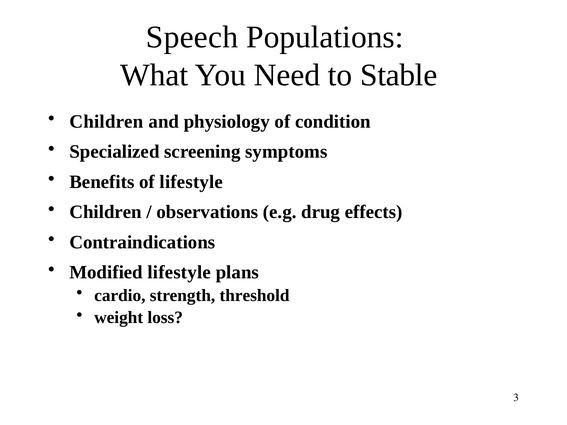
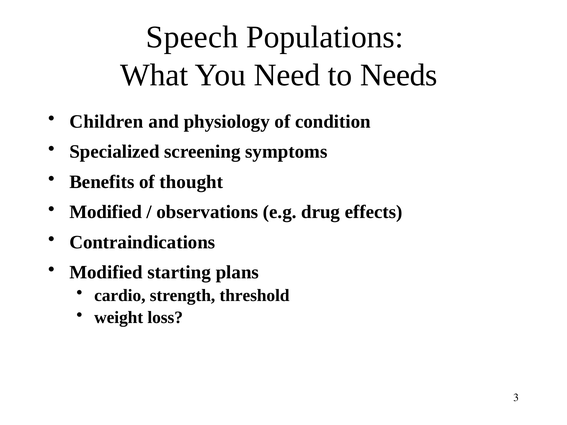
Stable: Stable -> Needs
of lifestyle: lifestyle -> thought
Children at (106, 212): Children -> Modified
Modified lifestyle: lifestyle -> starting
